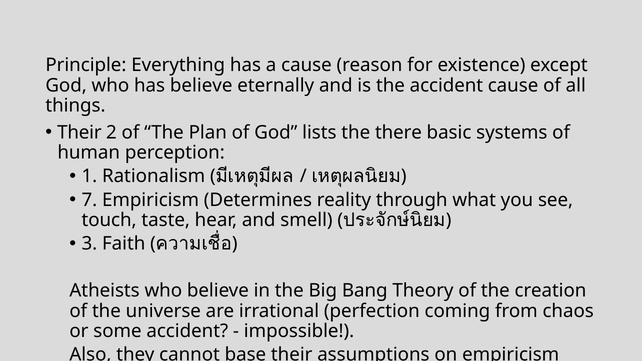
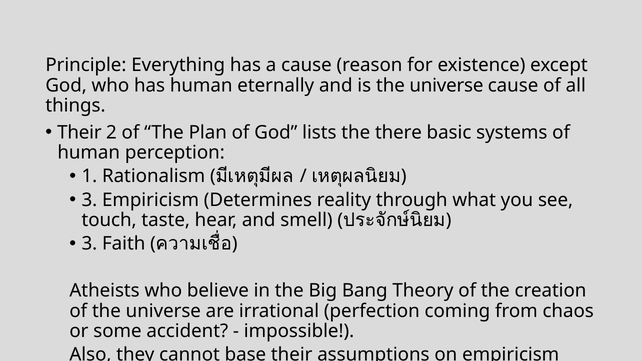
has believe: believe -> human
is the accident: accident -> universe
7 at (89, 200): 7 -> 3
